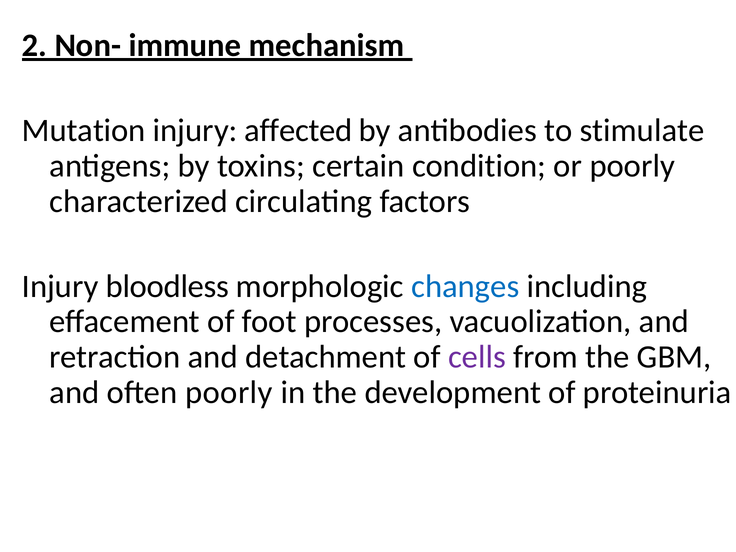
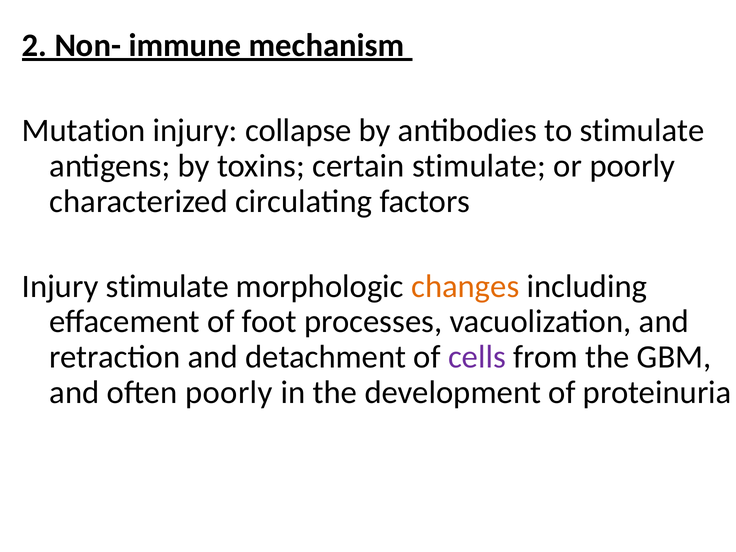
affected: affected -> collapse
certain condition: condition -> stimulate
Injury bloodless: bloodless -> stimulate
changes colour: blue -> orange
